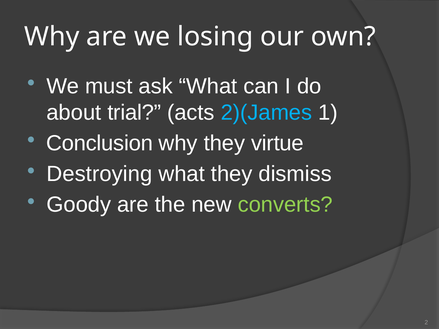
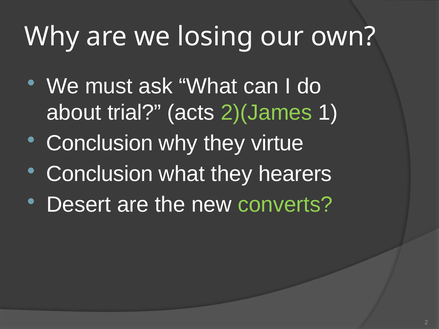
2)(James colour: light blue -> light green
Destroying at (99, 174): Destroying -> Conclusion
dismiss: dismiss -> hearers
Goody: Goody -> Desert
